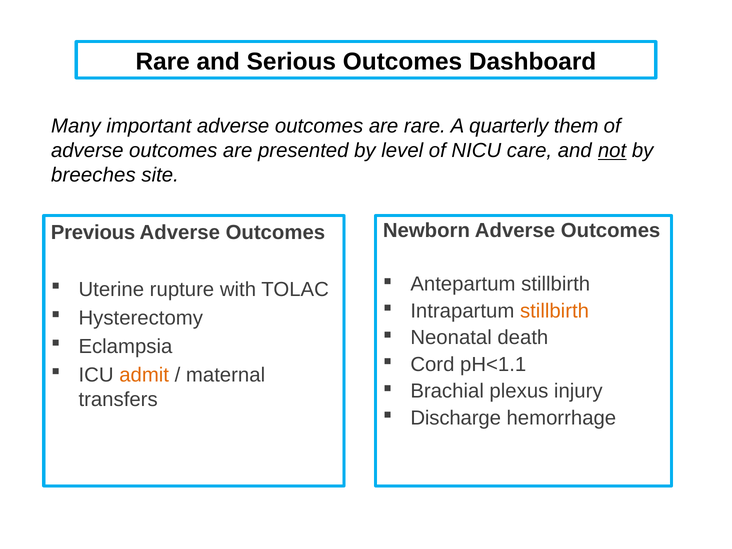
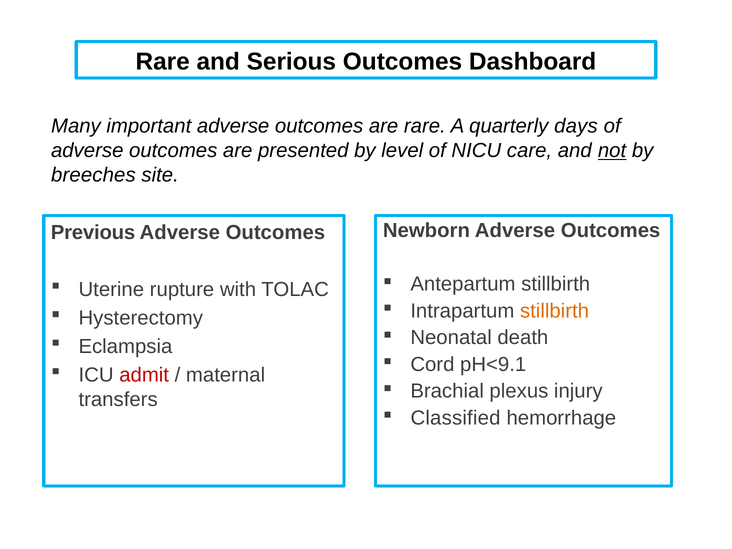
them: them -> days
pH<1.1: pH<1.1 -> pH<9.1
admit colour: orange -> red
Discharge: Discharge -> Classified
